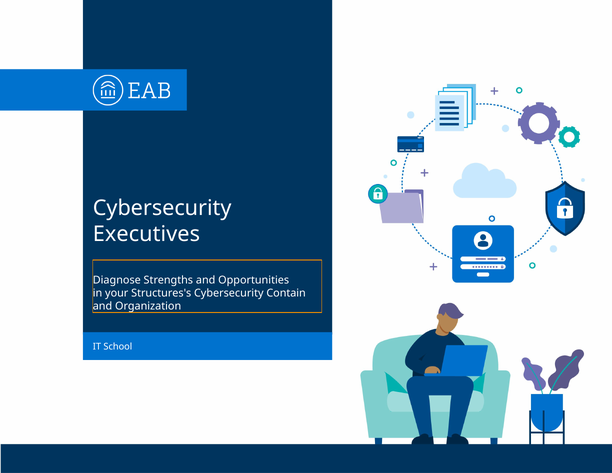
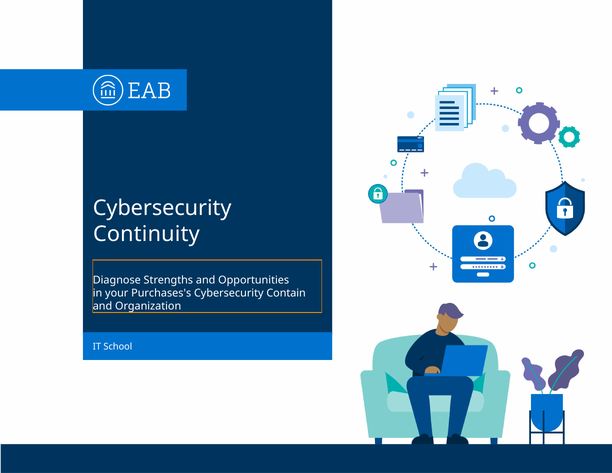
Executives: Executives -> Continuity
Structures's: Structures's -> Purchases's
